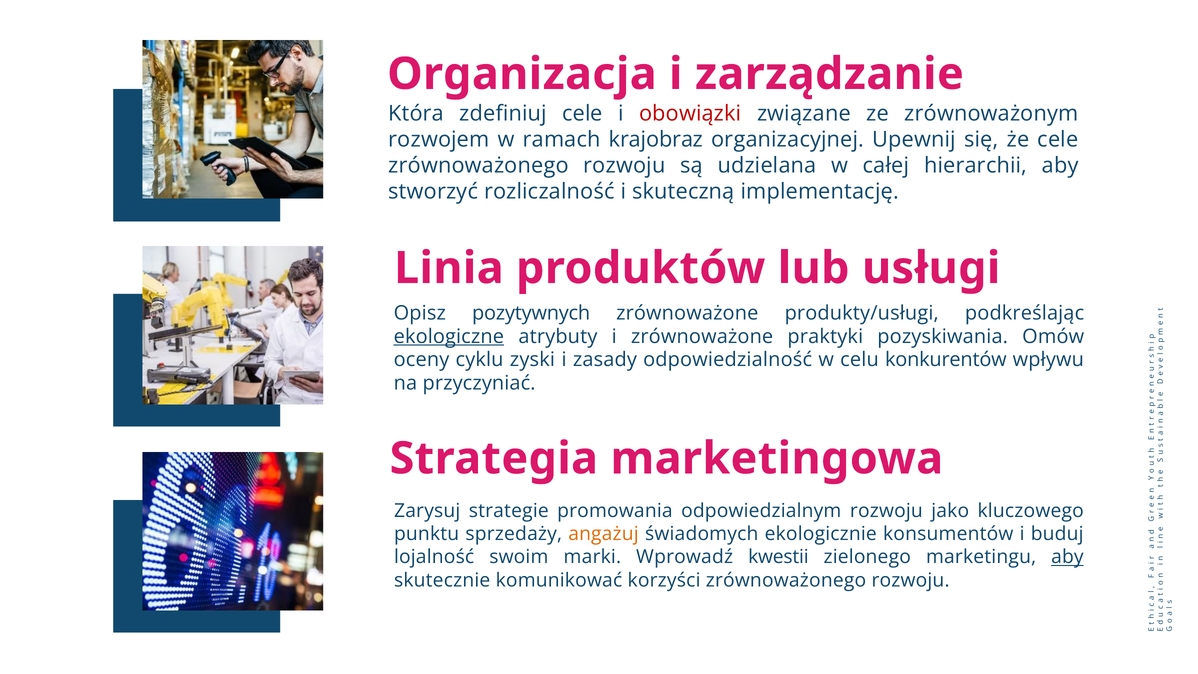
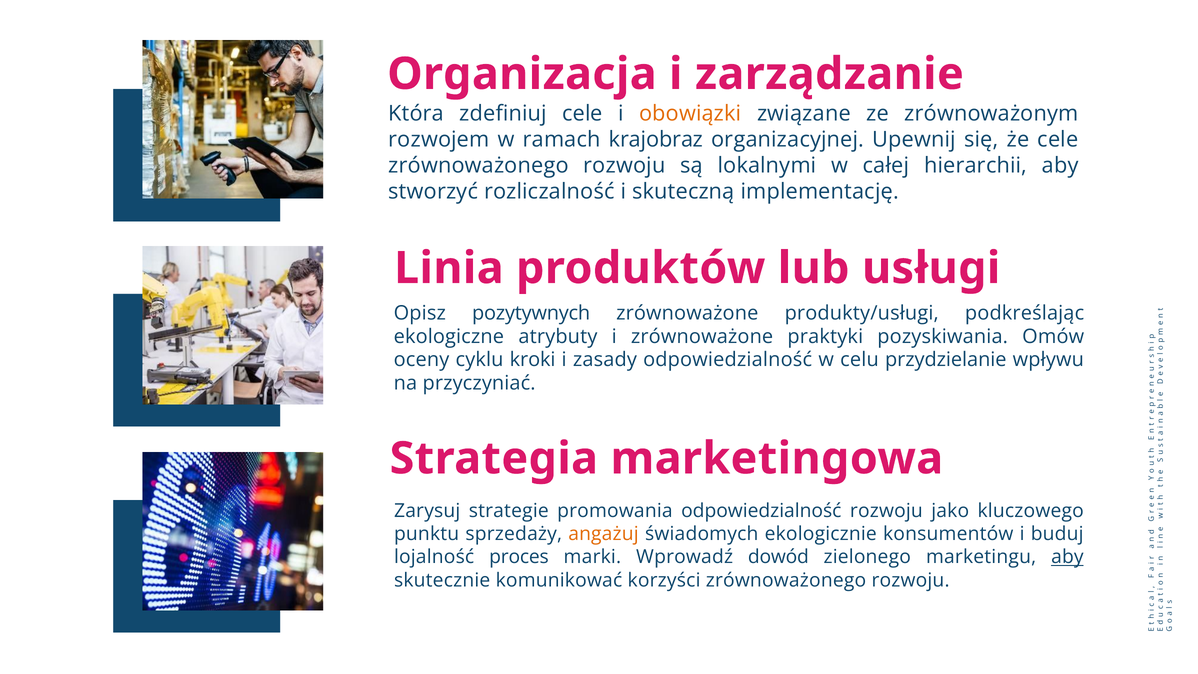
obowiązki colour: red -> orange
udzielana: udzielana -> lokalnymi
ekologiczne underline: present -> none
zyski: zyski -> kroki
konkurentów: konkurentów -> przydzielanie
promowania odpowiedzialnym: odpowiedzialnym -> odpowiedzialność
swoim: swoim -> proces
kwestii: kwestii -> dowód
